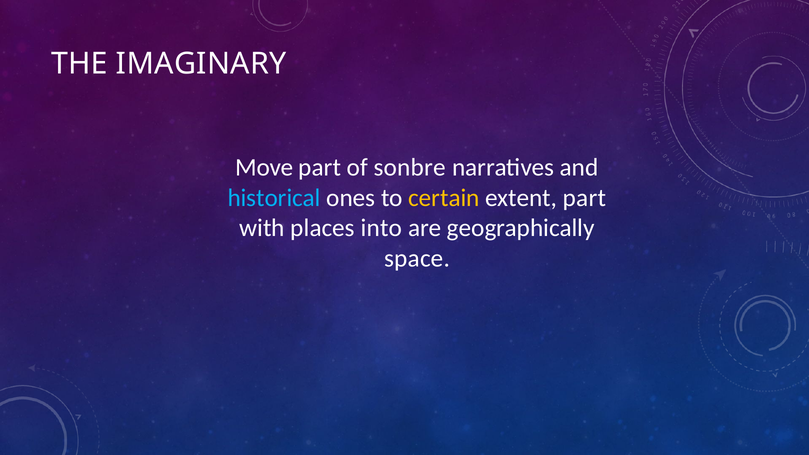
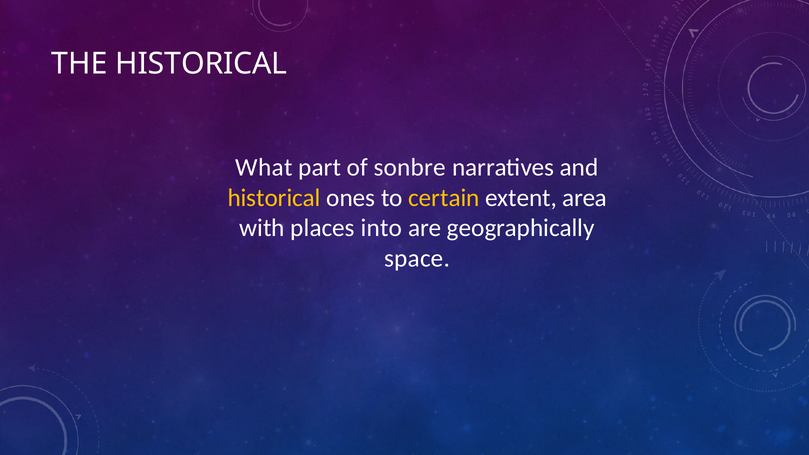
THE IMAGINARY: IMAGINARY -> HISTORICAL
Move: Move -> What
historical at (274, 198) colour: light blue -> yellow
extent part: part -> area
